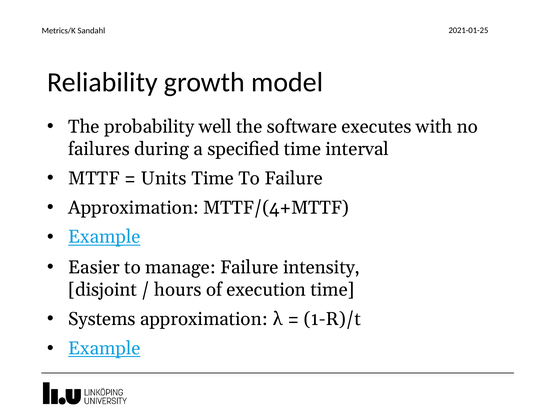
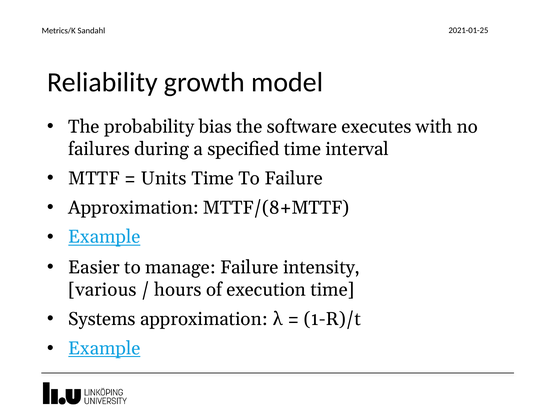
well: well -> bias
MTTF/(4+MTTF: MTTF/(4+MTTF -> MTTF/(8+MTTF
disjoint: disjoint -> various
